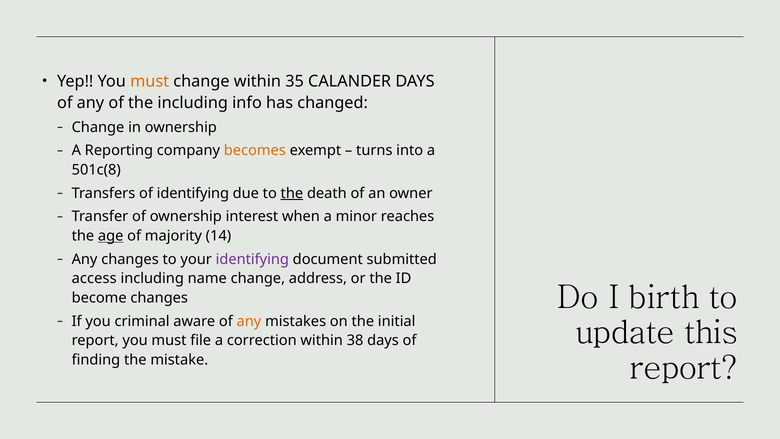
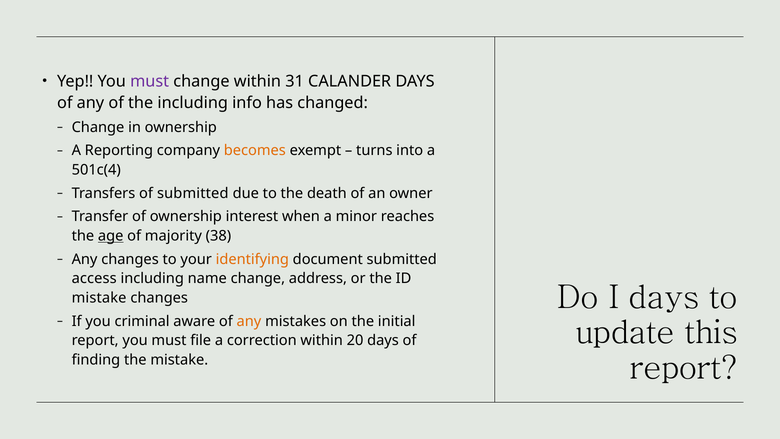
must at (150, 81) colour: orange -> purple
35: 35 -> 31
501c(8: 501c(8 -> 501c(4
of identifying: identifying -> submitted
the at (292, 193) underline: present -> none
14: 14 -> 38
identifying at (252, 259) colour: purple -> orange
I birth: birth -> days
become at (99, 298): become -> mistake
38: 38 -> 20
